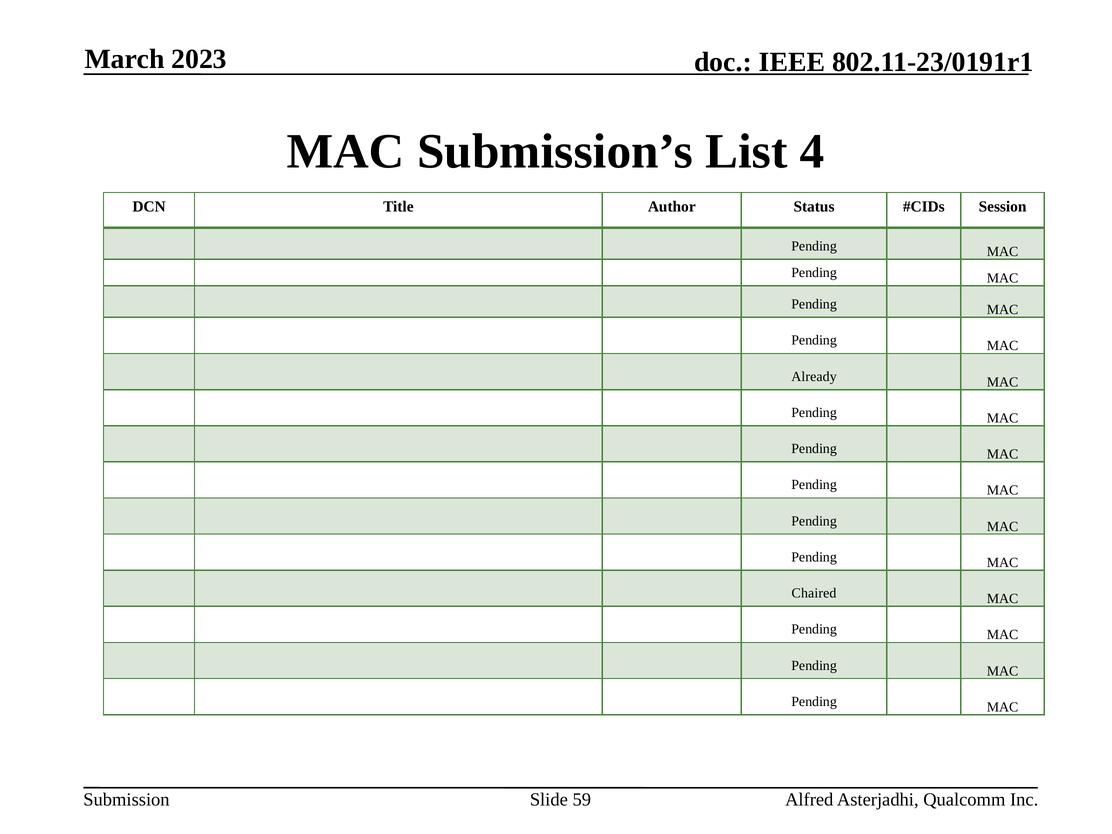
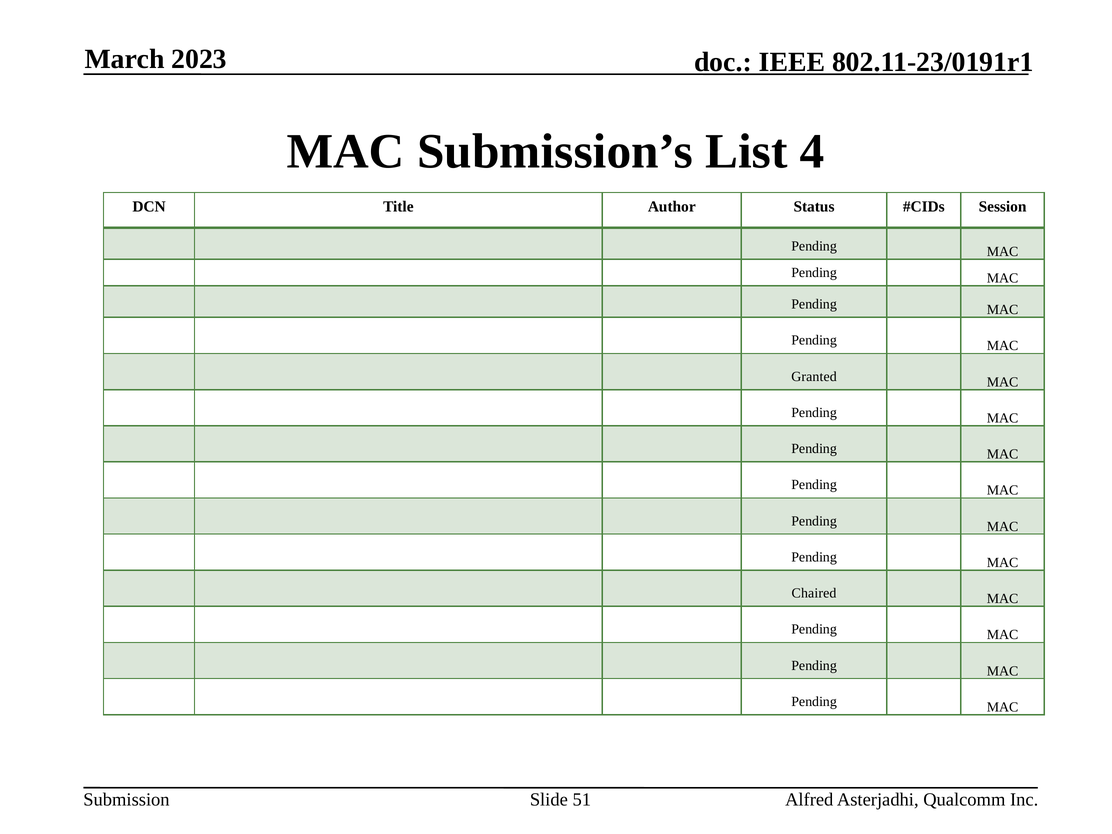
Already: Already -> Granted
59: 59 -> 51
